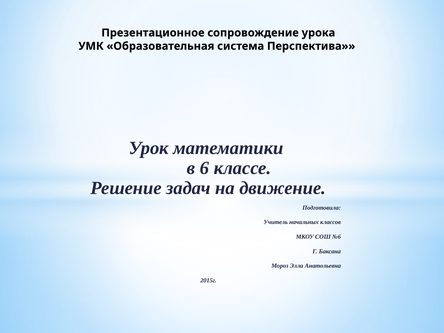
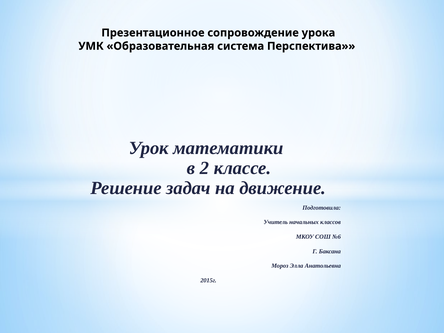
6: 6 -> 2
